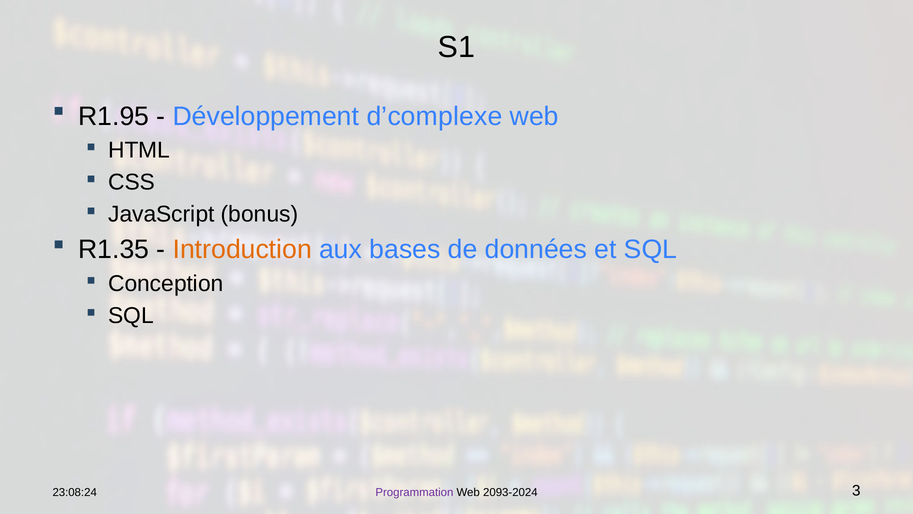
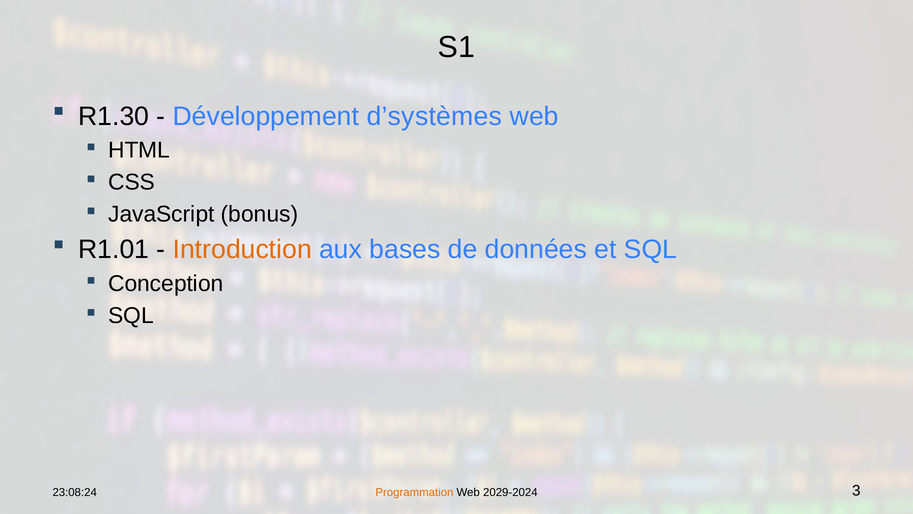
R1.95: R1.95 -> R1.30
d’complexe: d’complexe -> d’systèmes
R1.35: R1.35 -> R1.01
Programmation colour: purple -> orange
2093-2024: 2093-2024 -> 2029-2024
